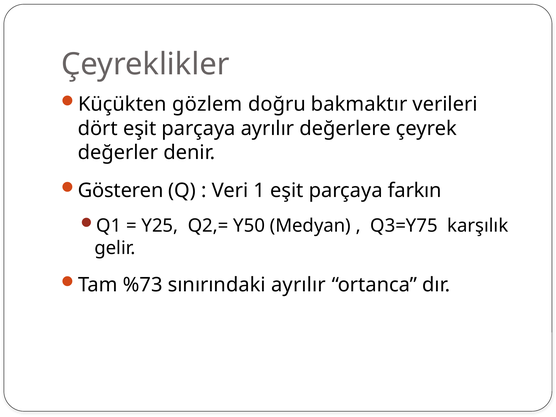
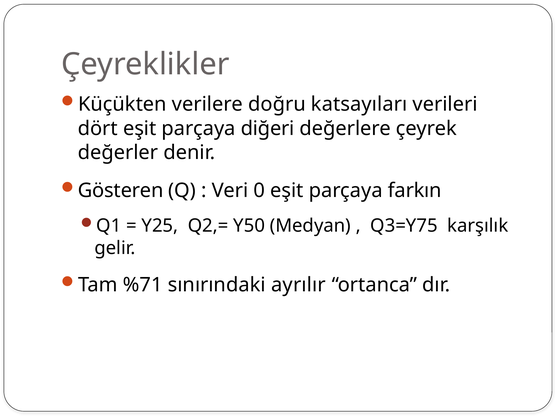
gözlem: gözlem -> verilere
bakmaktır: bakmaktır -> katsayıları
parçaya ayrılır: ayrılır -> diğeri
1: 1 -> 0
%73: %73 -> %71
